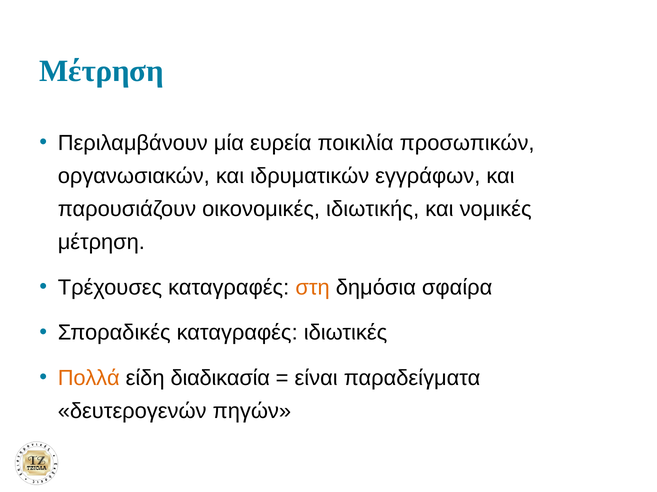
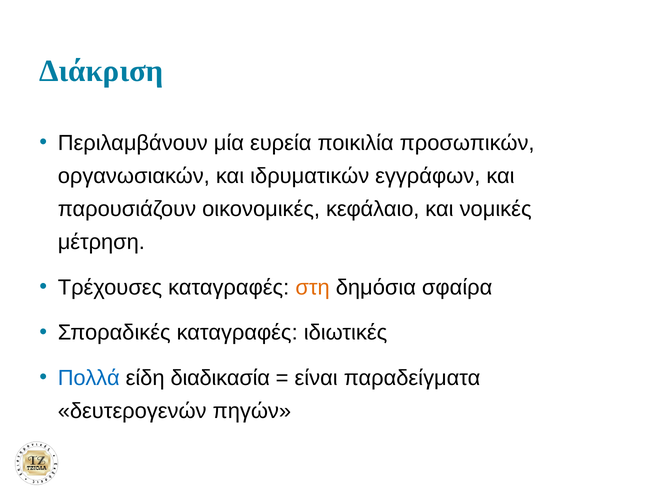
Μέτρηση at (102, 71): Μέτρηση -> Διάκριση
ιδιωτικής: ιδιωτικής -> κεφάλαιο
Πολλά colour: orange -> blue
